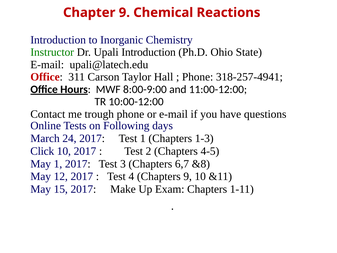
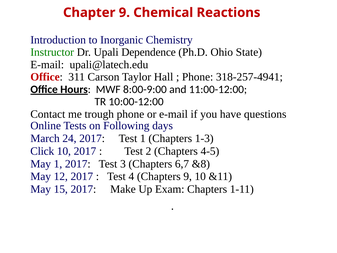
Upali Introduction: Introduction -> Dependence
